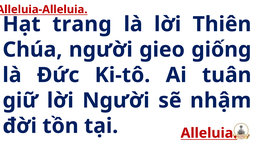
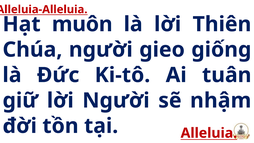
trang: trang -> muôn
